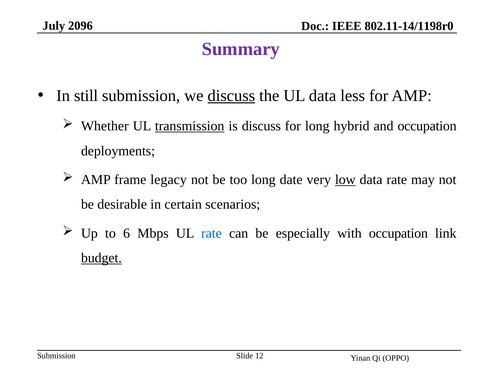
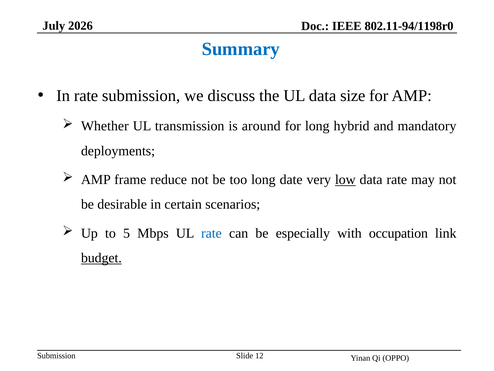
2096: 2096 -> 2026
802.11-14/1198r0: 802.11-14/1198r0 -> 802.11-94/1198r0
Summary colour: purple -> blue
In still: still -> rate
discuss at (231, 96) underline: present -> none
less: less -> size
transmission underline: present -> none
is discuss: discuss -> around
and occupation: occupation -> mandatory
legacy: legacy -> reduce
6: 6 -> 5
